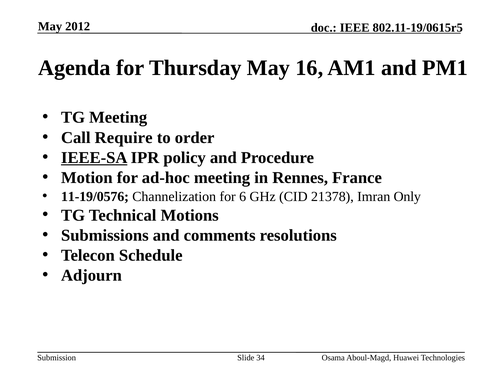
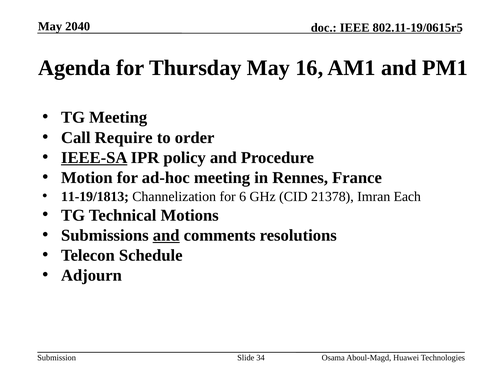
2012: 2012 -> 2040
11-19/0576: 11-19/0576 -> 11-19/1813
Only: Only -> Each
and at (166, 236) underline: none -> present
